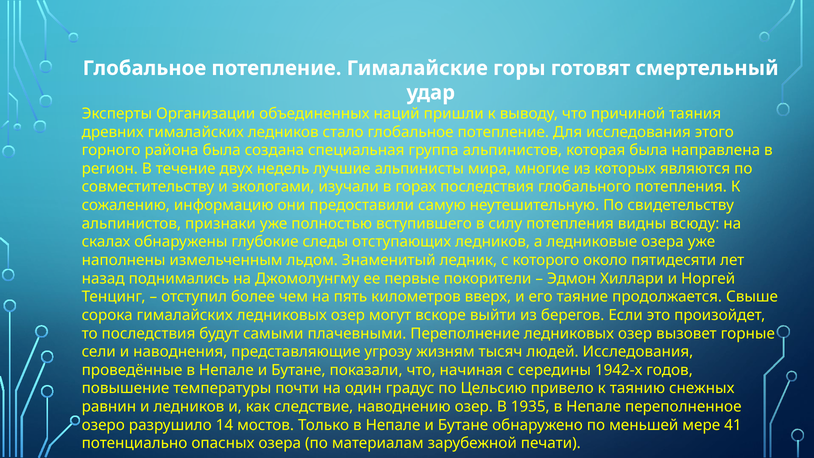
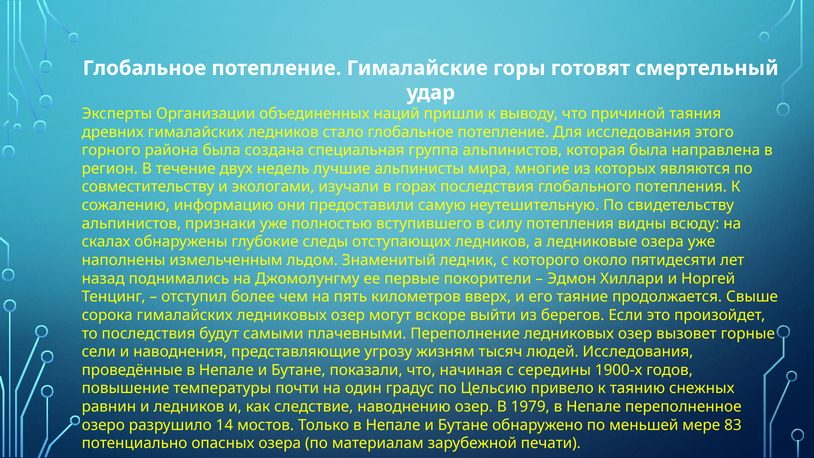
1942-х: 1942-х -> 1900-х
1935: 1935 -> 1979
41: 41 -> 83
